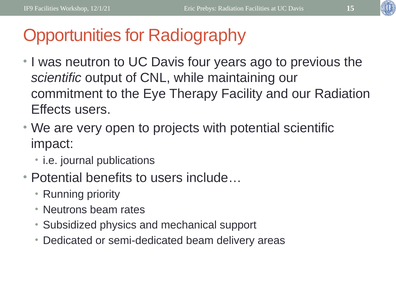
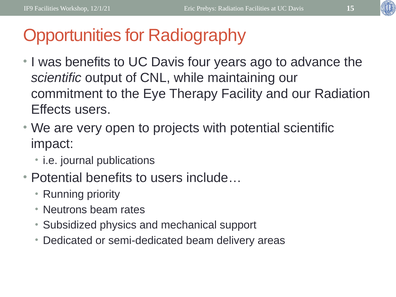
was neutron: neutron -> benefits
previous: previous -> advance
